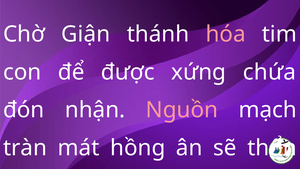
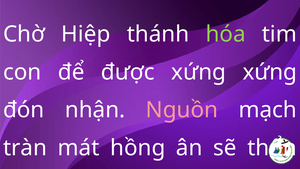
Giận: Giận -> Hiệp
hóa colour: pink -> light green
xứng chứa: chứa -> xứng
